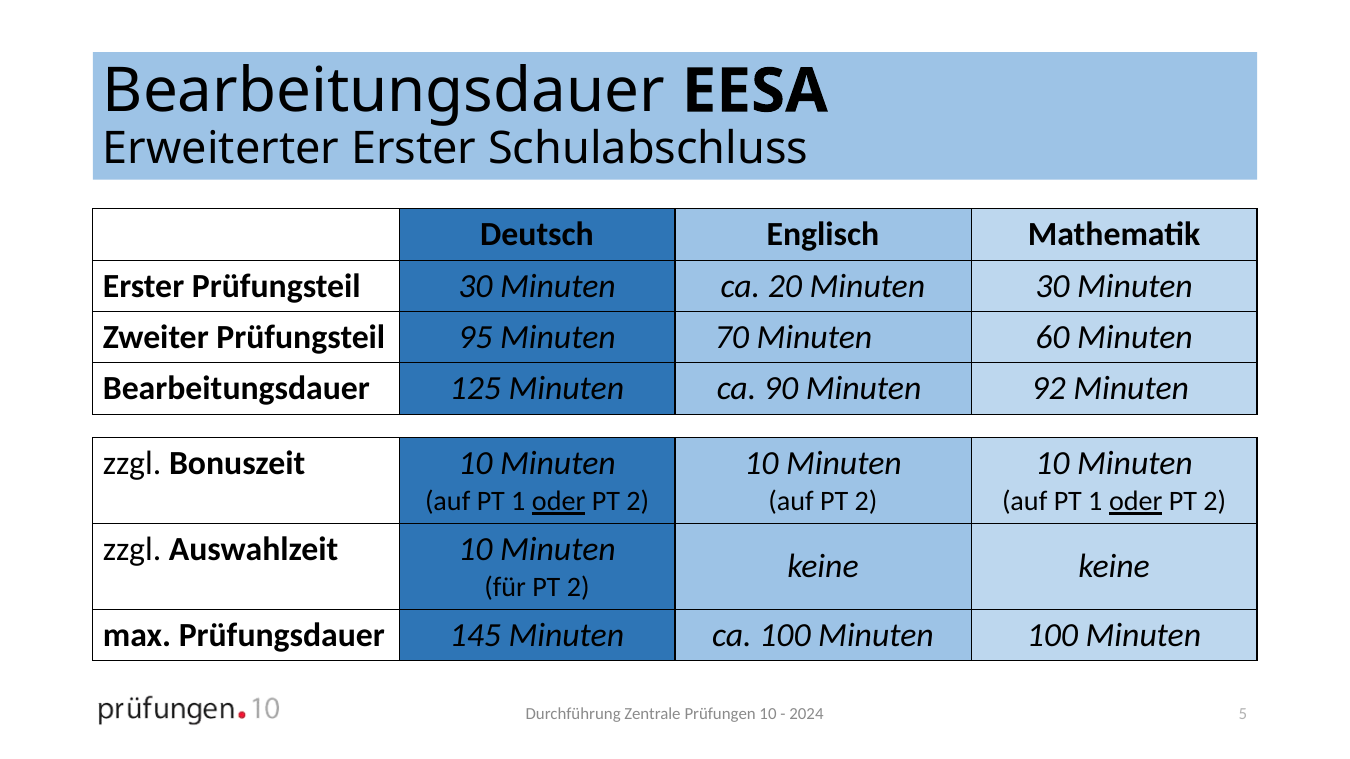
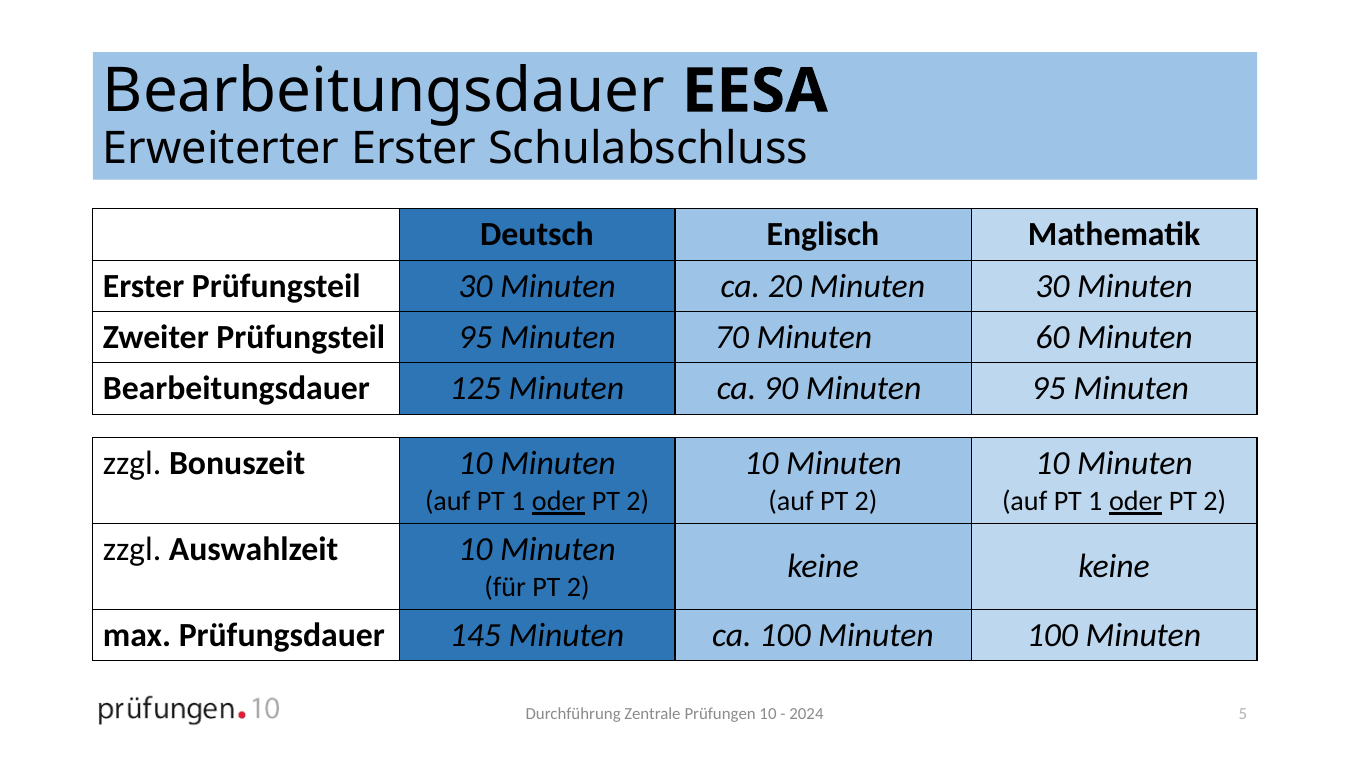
Minuten 92: 92 -> 95
